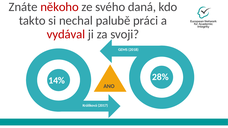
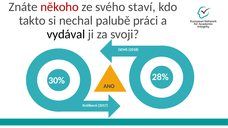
daná: daná -> staví
vydával colour: red -> black
14%: 14% -> 30%
